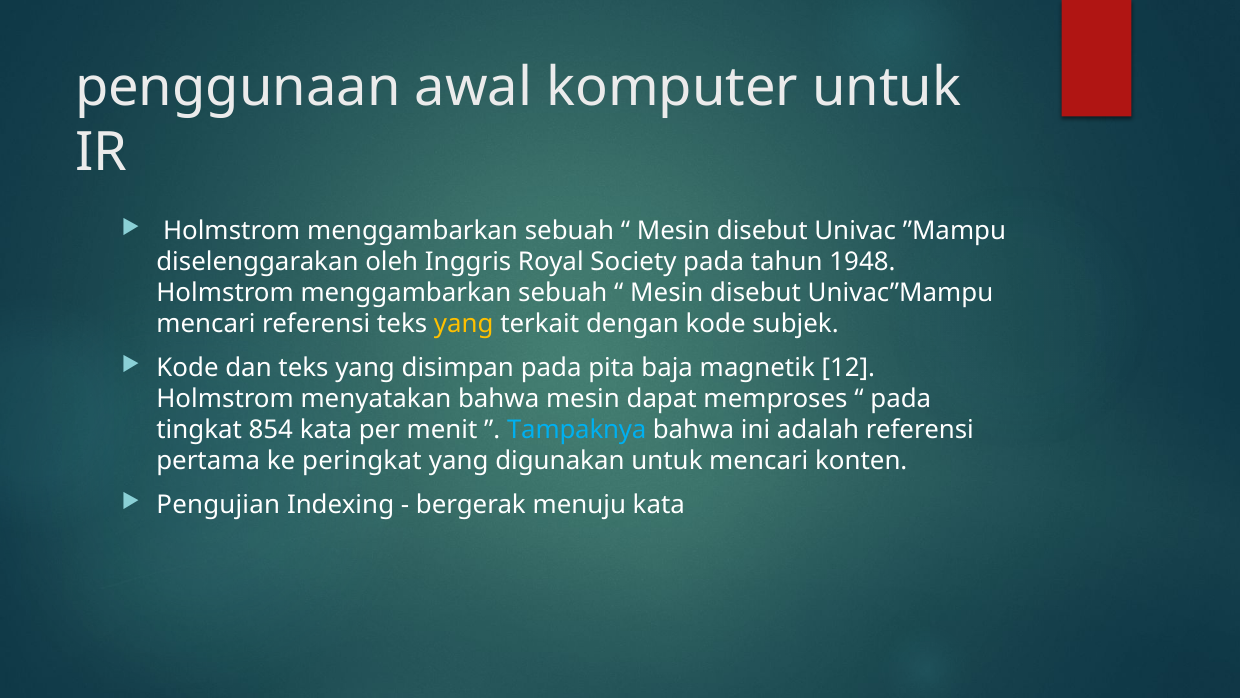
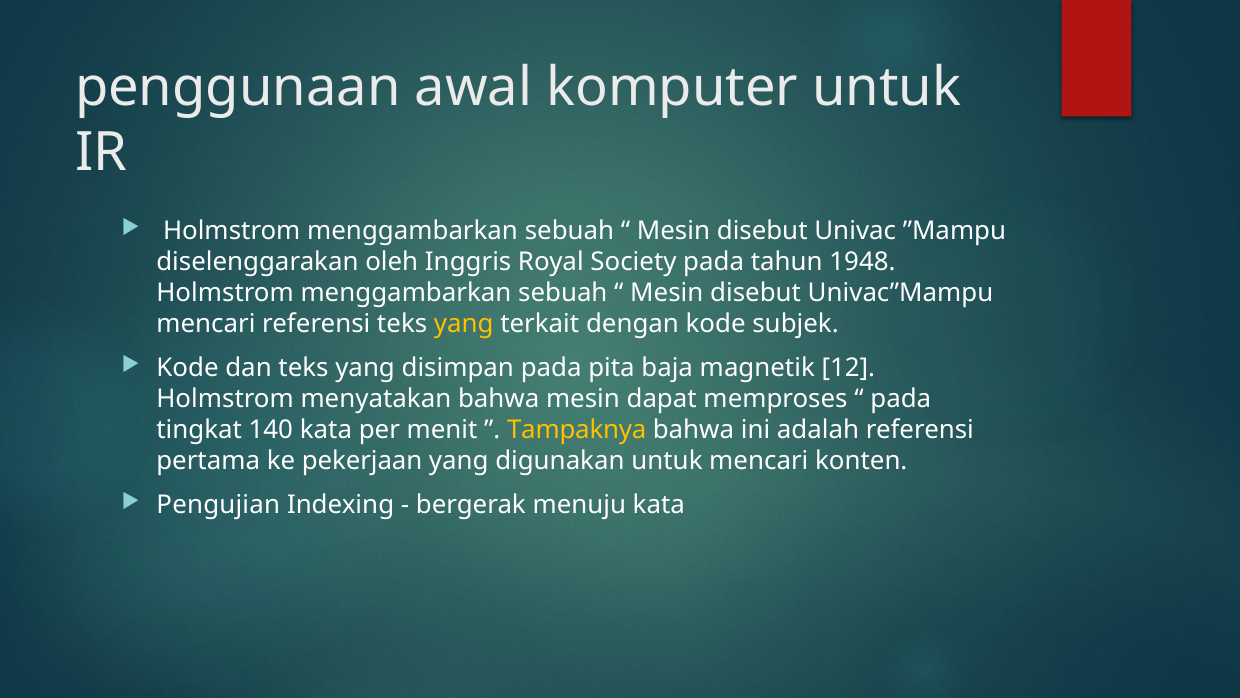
854: 854 -> 140
Tampaknya colour: light blue -> yellow
peringkat: peringkat -> pekerjaan
